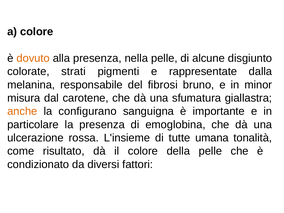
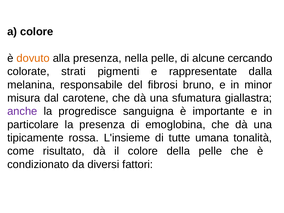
disgiunto: disgiunto -> cercando
anche colour: orange -> purple
configurano: configurano -> progredisce
ulcerazione: ulcerazione -> tipicamente
